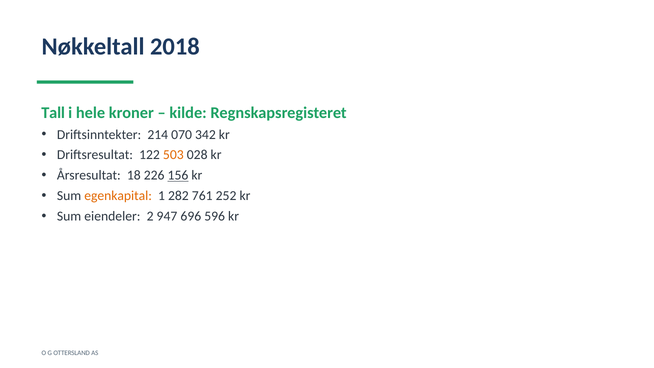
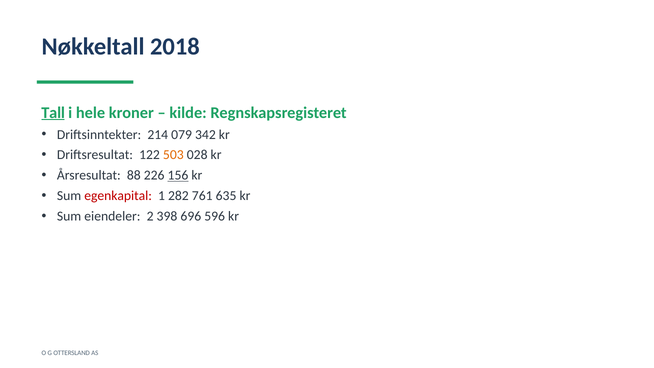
Tall underline: none -> present
070: 070 -> 079
18: 18 -> 88
egenkapital colour: orange -> red
252: 252 -> 635
947: 947 -> 398
